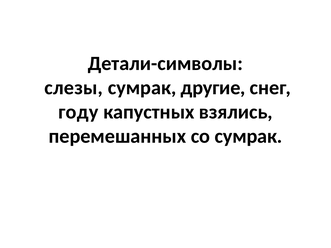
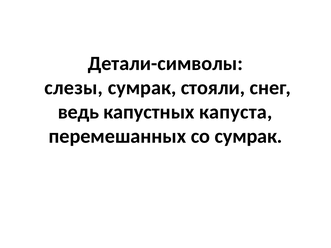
другие: другие -> стояли
году: году -> ведь
взялись: взялись -> капуста
